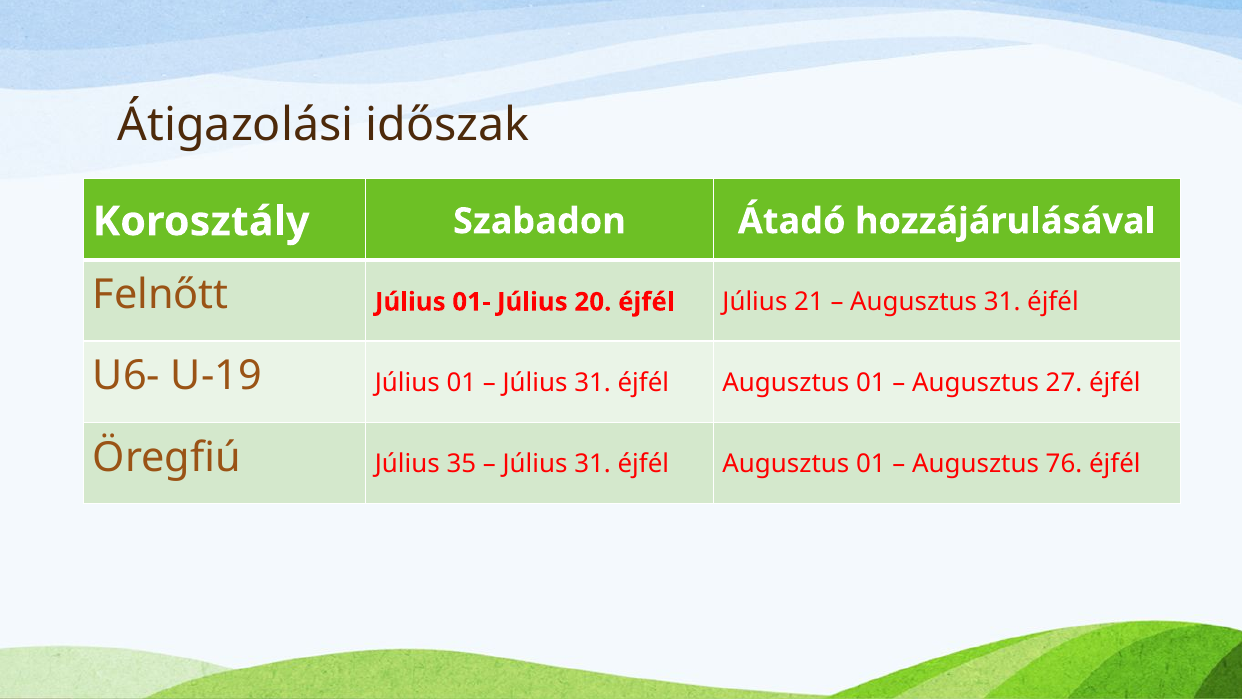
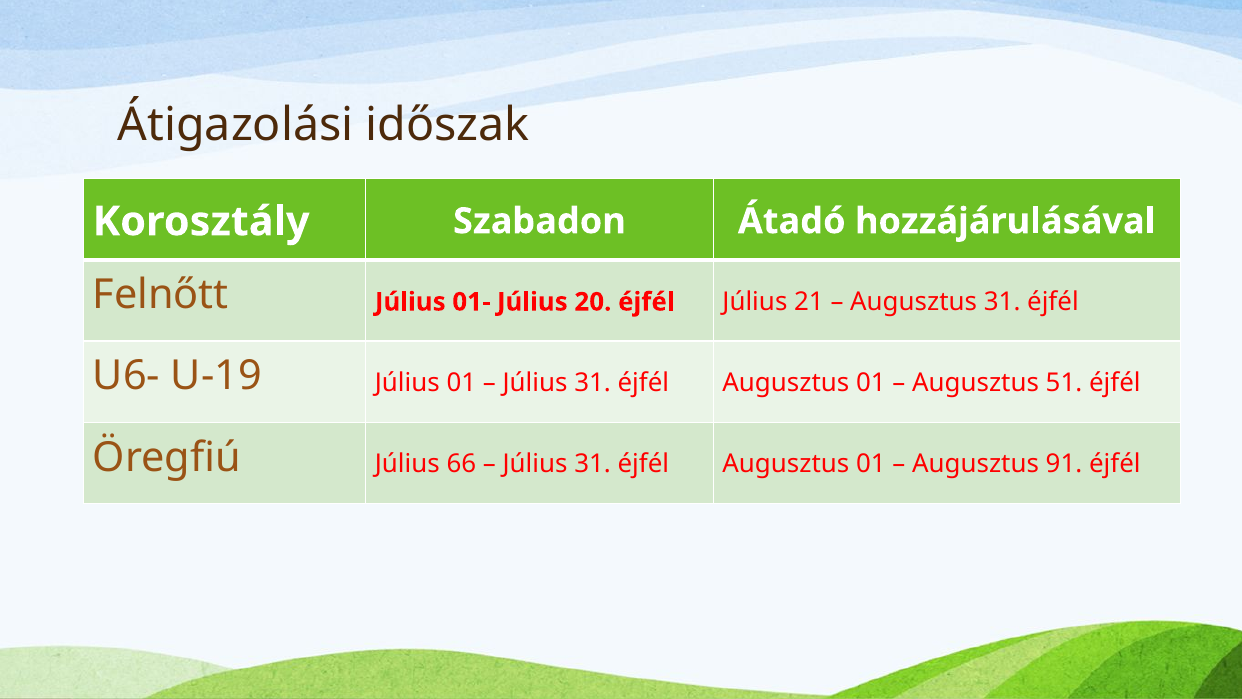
27: 27 -> 51
35: 35 -> 66
76: 76 -> 91
